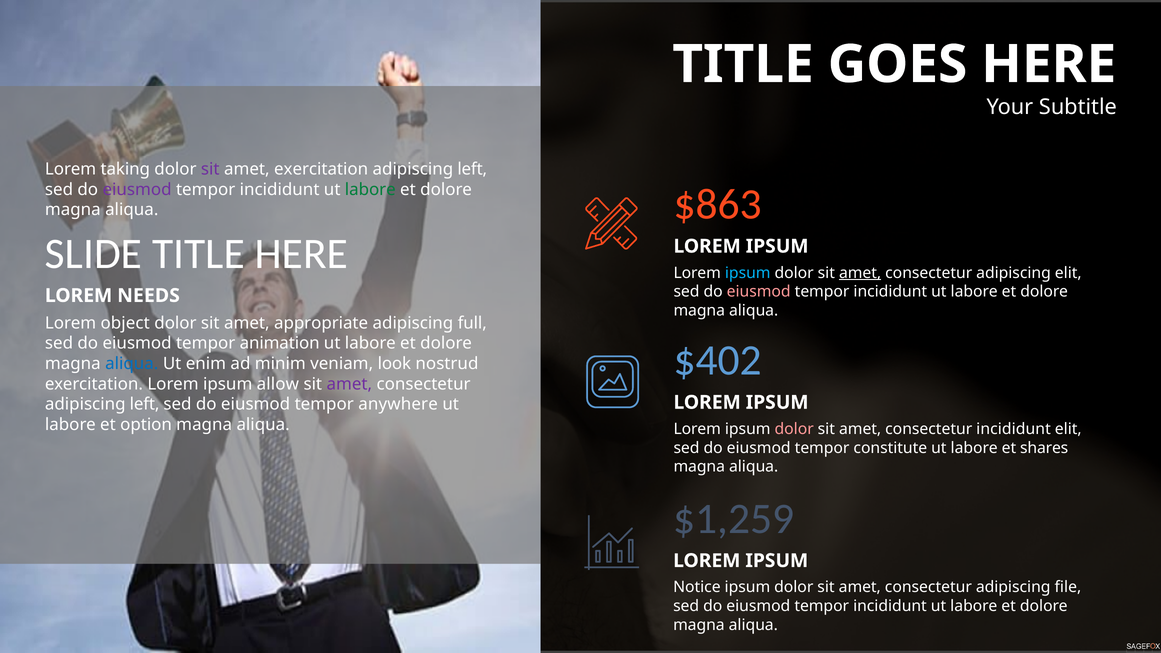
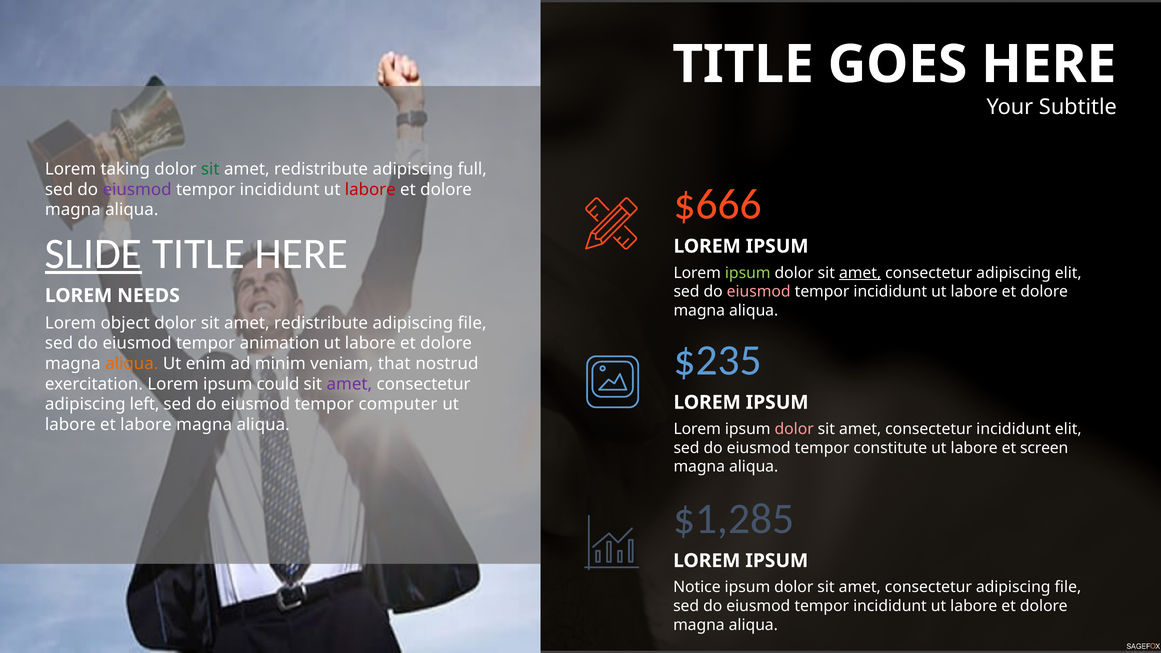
sit at (210, 169) colour: purple -> green
exercitation at (321, 169): exercitation -> redistribute
left at (472, 169): left -> full
labore at (370, 190) colour: green -> red
$863: $863 -> $666
SLIDE underline: none -> present
ipsum at (748, 273) colour: light blue -> light green
appropriate at (321, 323): appropriate -> redistribute
full at (472, 323): full -> file
$402: $402 -> $235
aliqua at (132, 364) colour: blue -> orange
look: look -> that
allow: allow -> could
anywhere: anywhere -> computer
et option: option -> labore
shares: shares -> screen
$1,259: $1,259 -> $1,285
